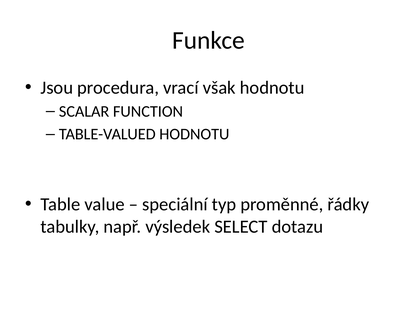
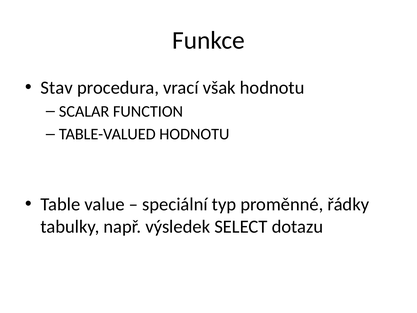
Jsou: Jsou -> Stav
